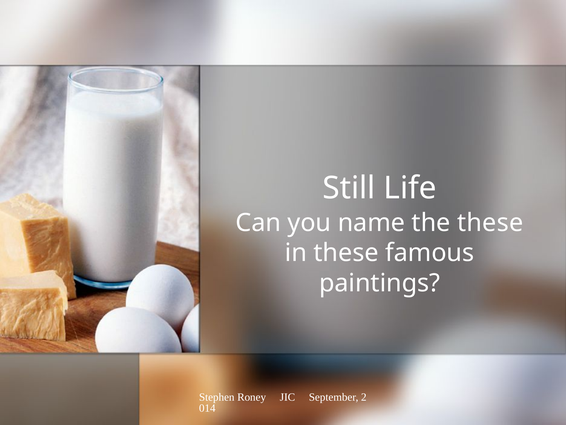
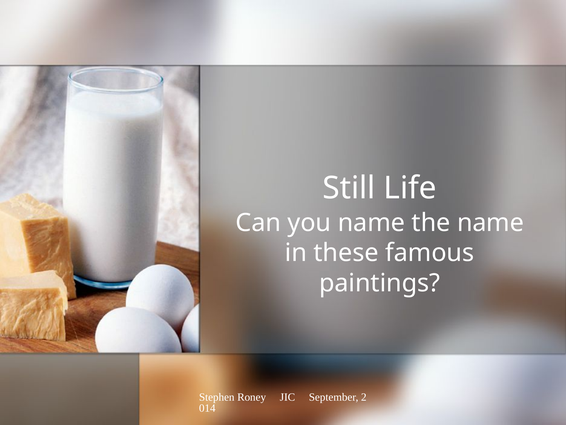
the these: these -> name
